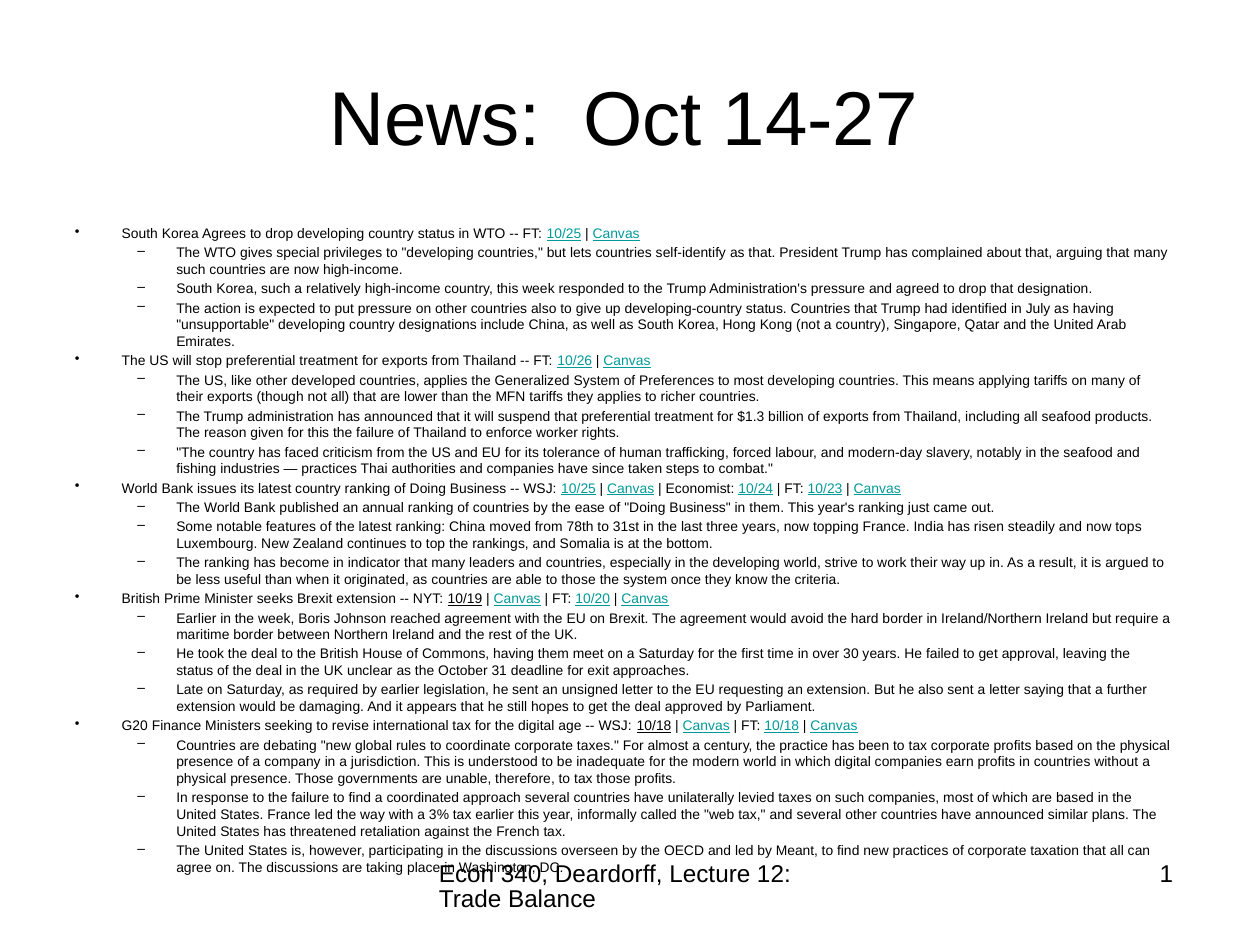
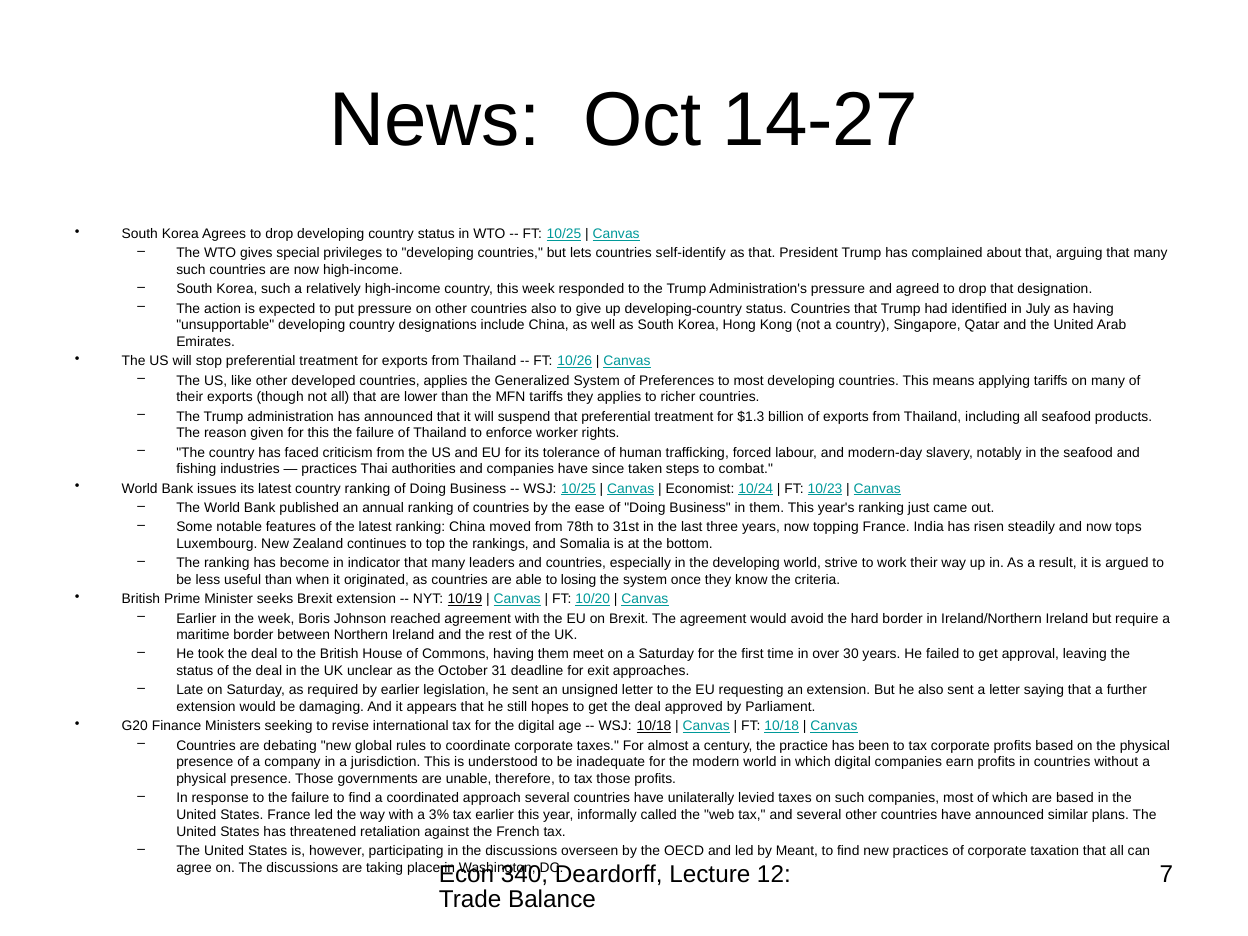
to those: those -> losing
1: 1 -> 7
